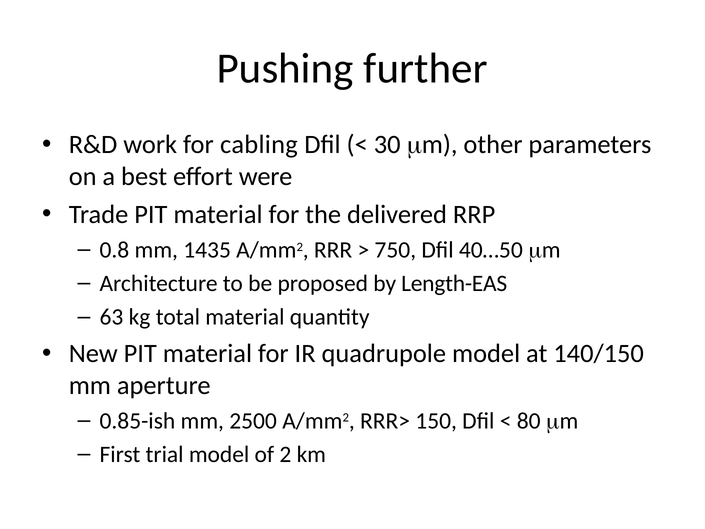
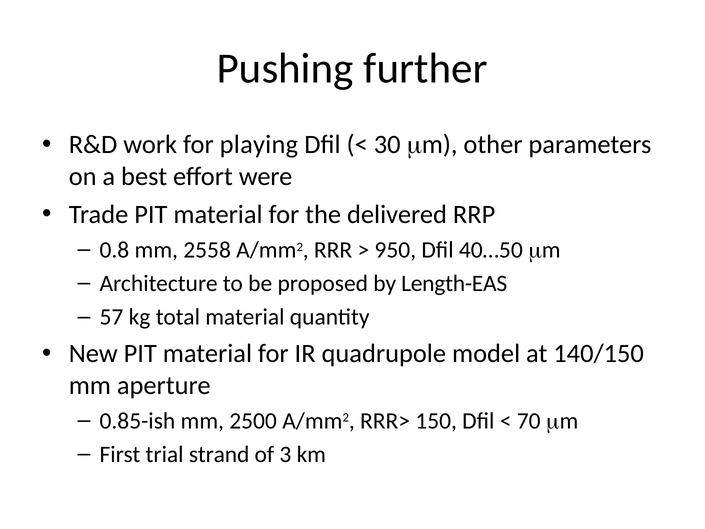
cabling: cabling -> playing
1435: 1435 -> 2558
750: 750 -> 950
63: 63 -> 57
80: 80 -> 70
trial model: model -> strand
2: 2 -> 3
